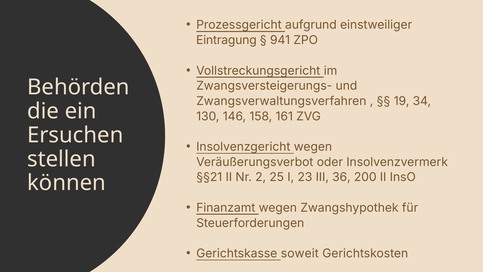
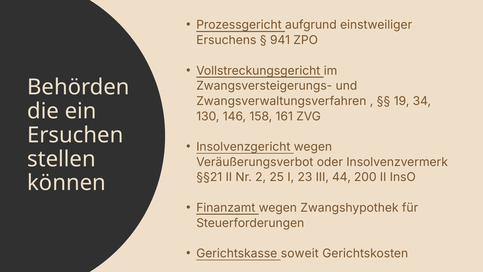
Eintragung: Eintragung -> Ersuchens
36: 36 -> 44
